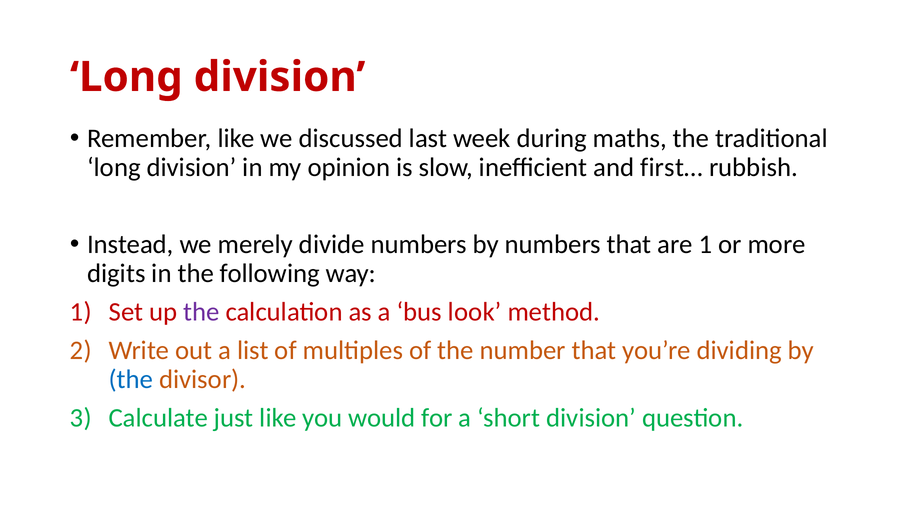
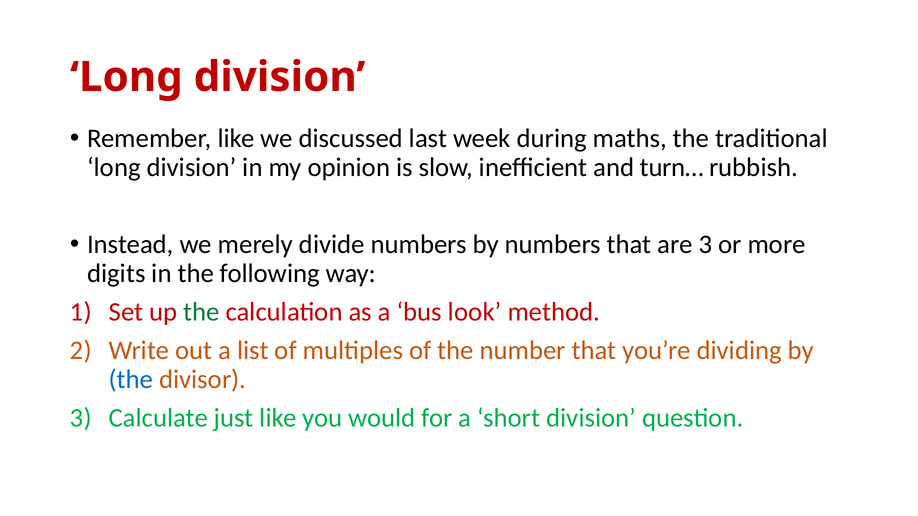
first…: first… -> turn…
are 1: 1 -> 3
the at (201, 312) colour: purple -> green
